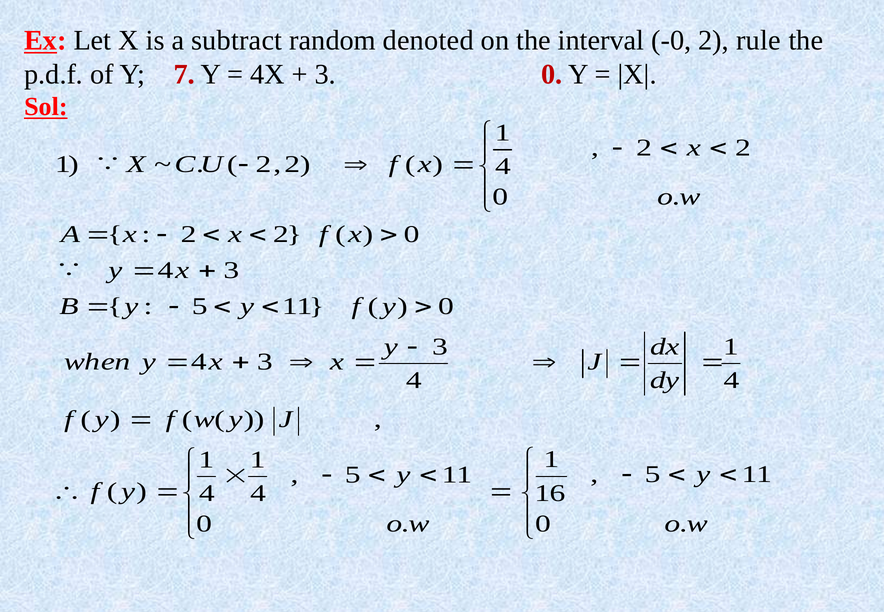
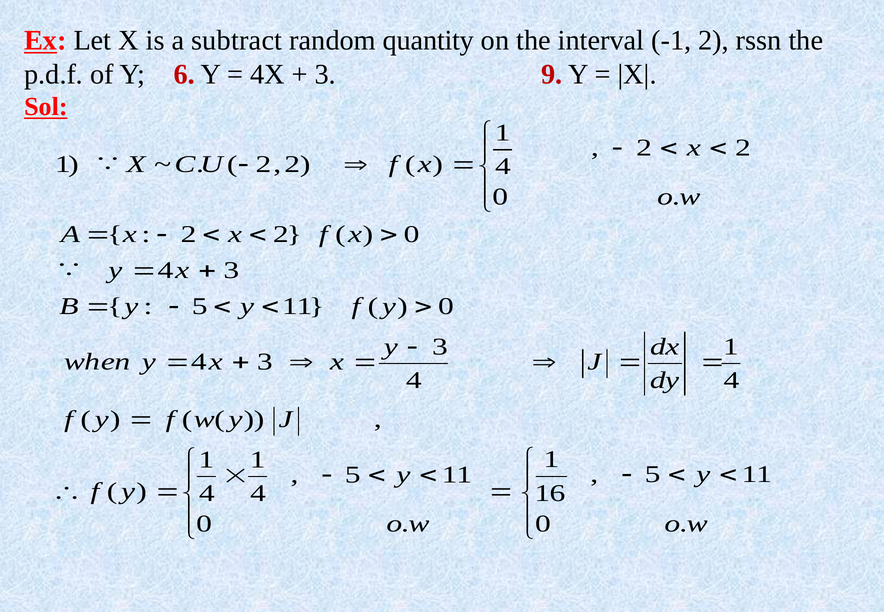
denoted: denoted -> quantity
-0: -0 -> -1
rule: rule -> rssn
7: 7 -> 6
3 0: 0 -> 9
